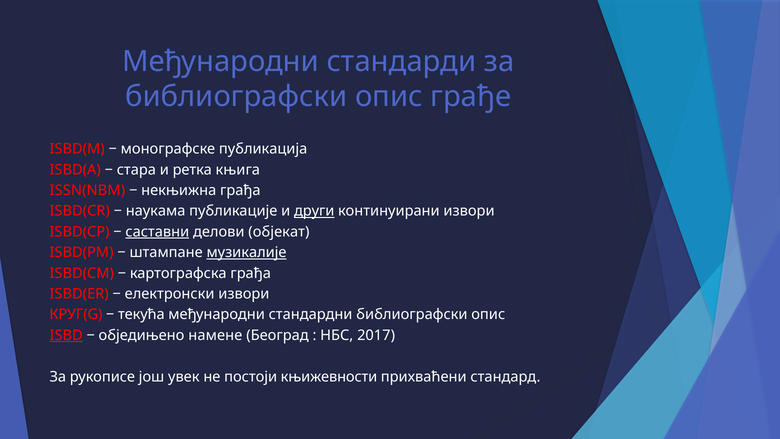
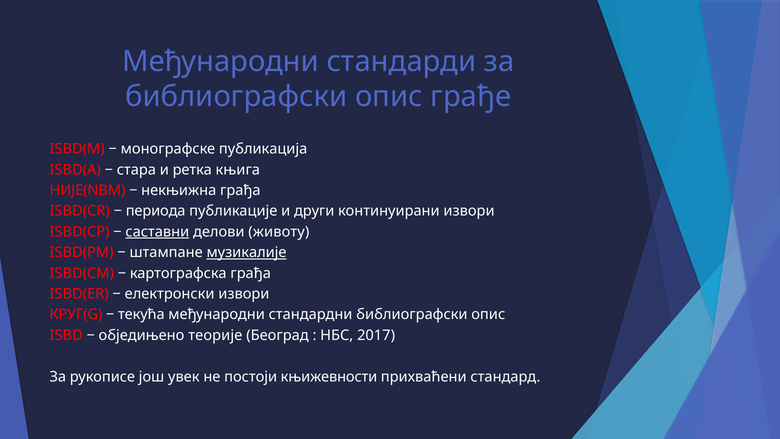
ISSN(NBM: ISSN(NBM -> НИЈЕ(NBM
наукама: наукама -> периода
други underline: present -> none
објекат: објекат -> животу
ISBD underline: present -> none
намене: намене -> теорије
